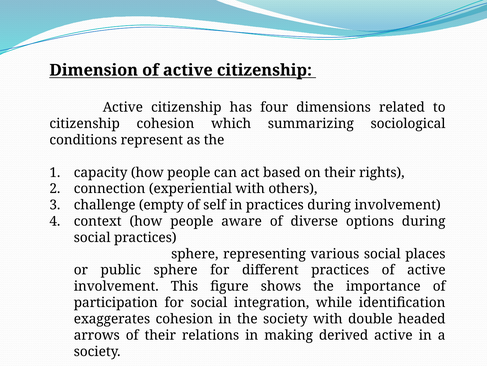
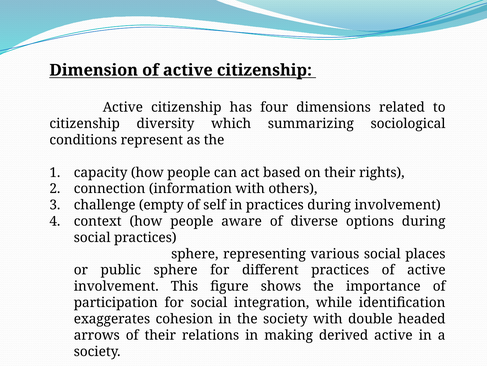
citizenship cohesion: cohesion -> diversity
experiential: experiential -> information
